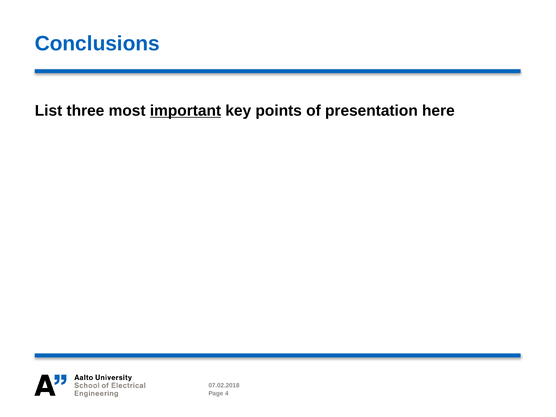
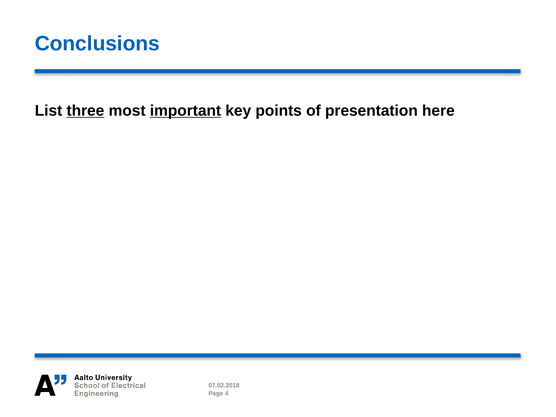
three underline: none -> present
